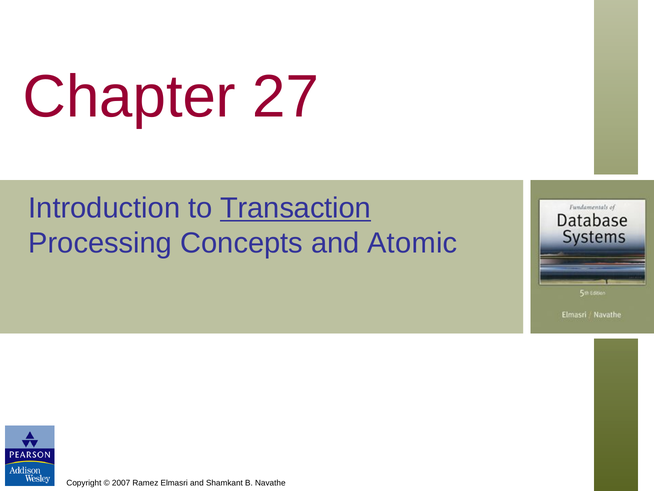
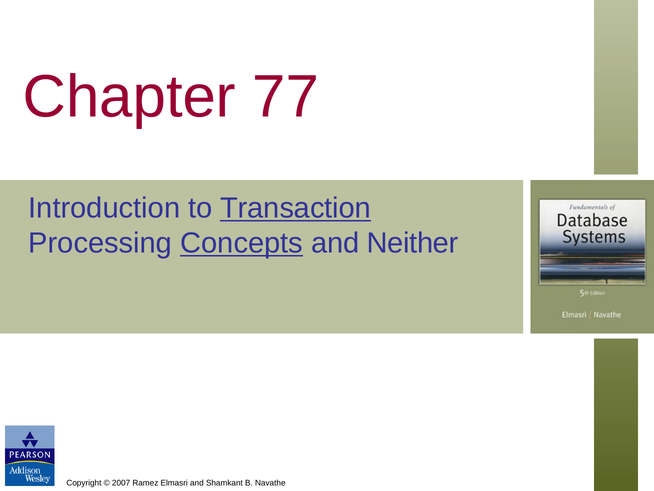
27: 27 -> 77
Concepts underline: none -> present
Atomic: Atomic -> Neither
